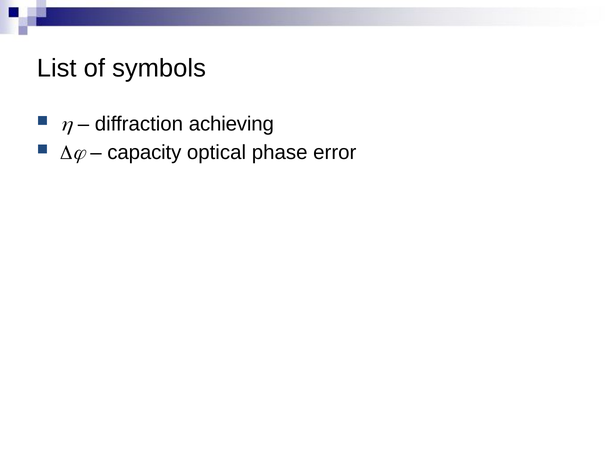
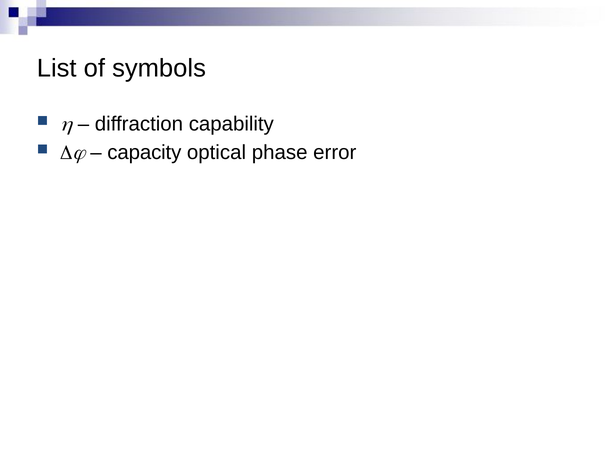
achieving: achieving -> capability
